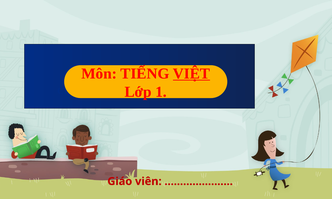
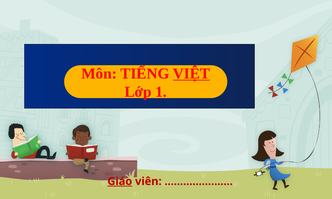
Giáo underline: none -> present
